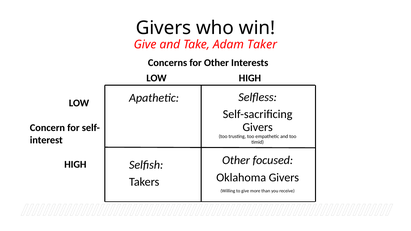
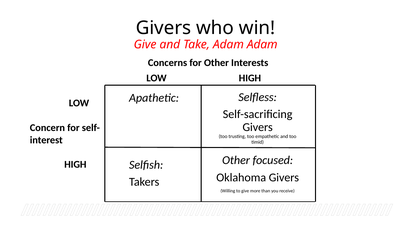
Adam Taker: Taker -> Adam
